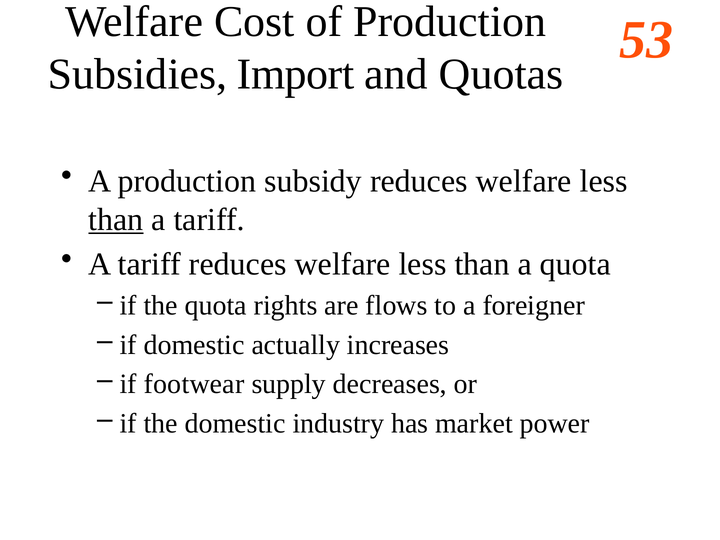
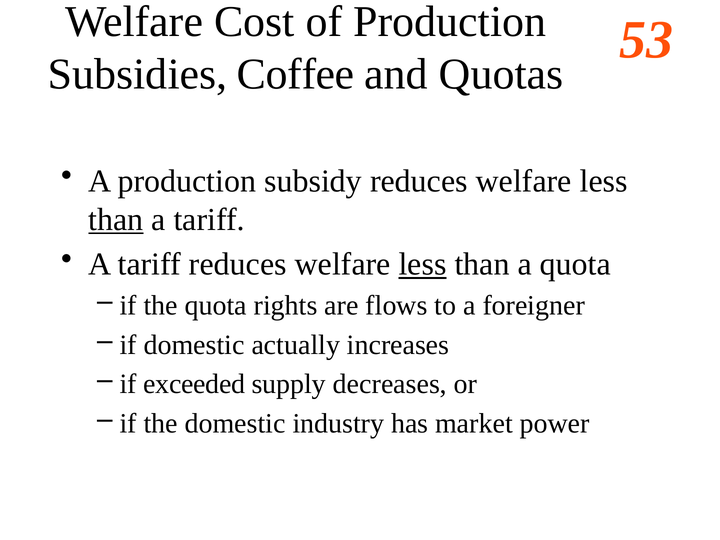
Import: Import -> Coffee
less at (423, 264) underline: none -> present
footwear: footwear -> exceeded
